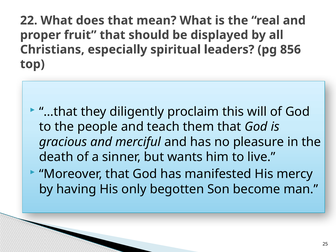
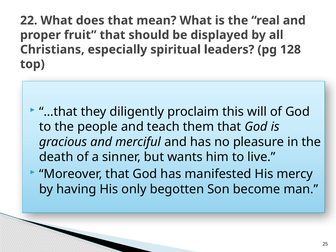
856: 856 -> 128
